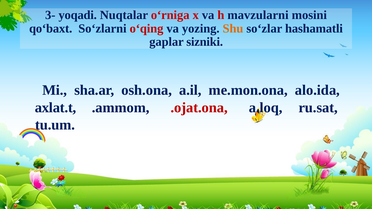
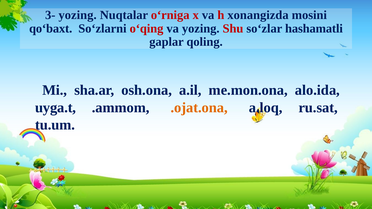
3- yoqadi: yoqadi -> yozing
mavzularni: mavzularni -> xonangizda
Shu colour: orange -> red
sizniki: sizniki -> qoling
axlat.t: axlat.t -> uyga.t
.ojat.ona colour: red -> orange
